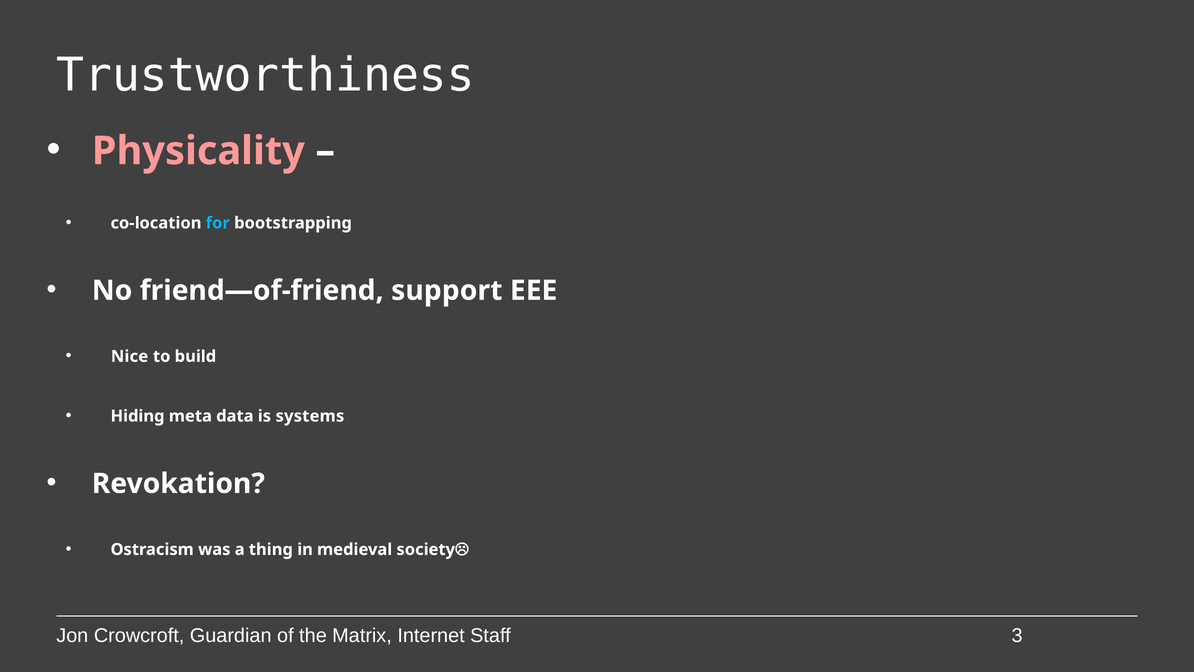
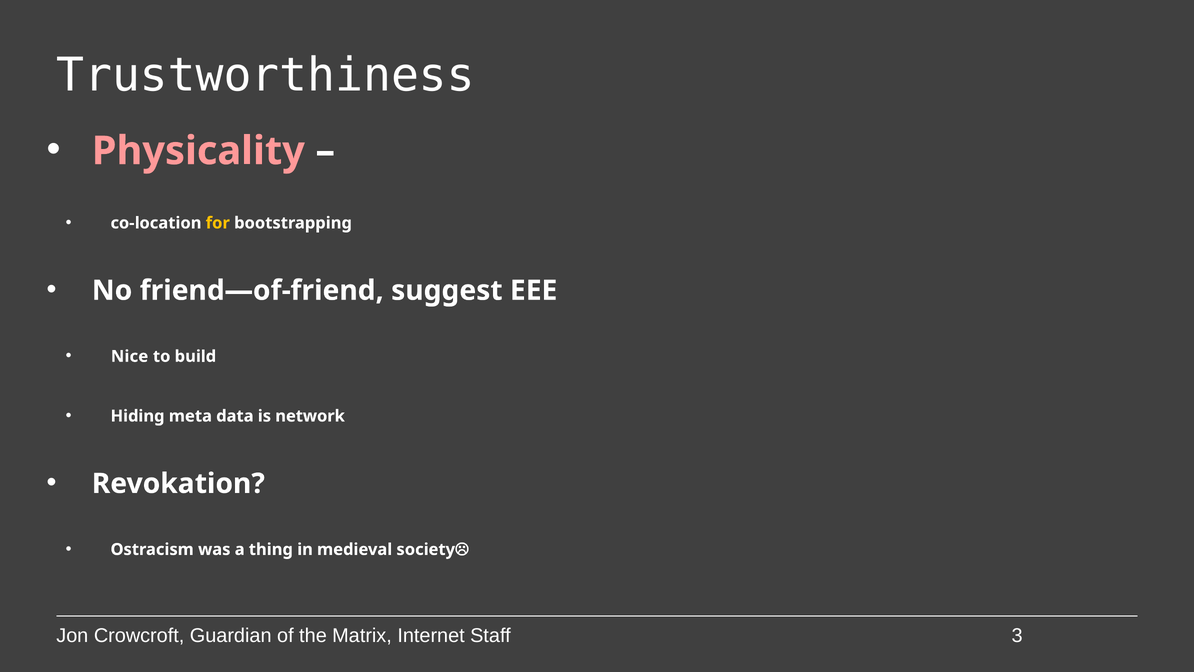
for colour: light blue -> yellow
support: support -> suggest
systems: systems -> network
